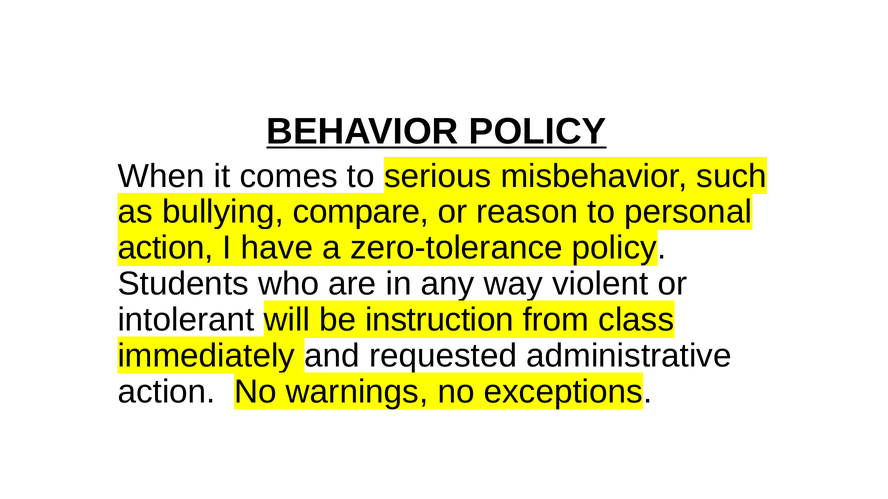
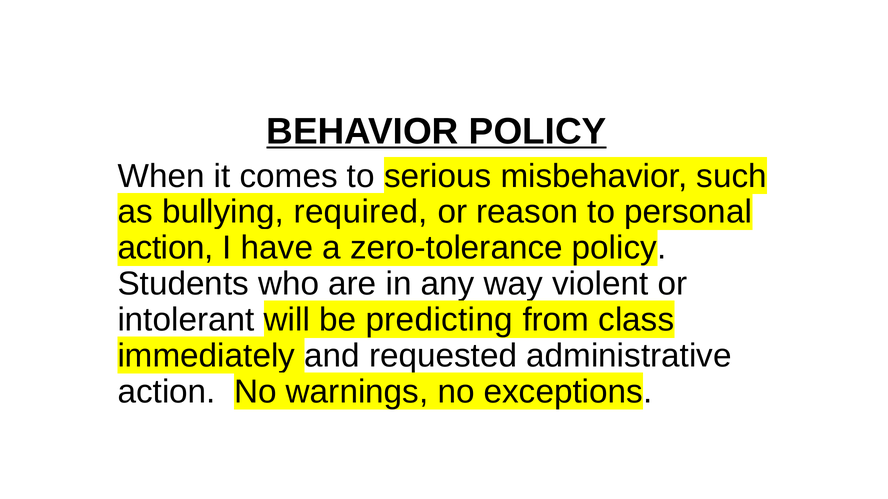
compare: compare -> required
instruction: instruction -> predicting
